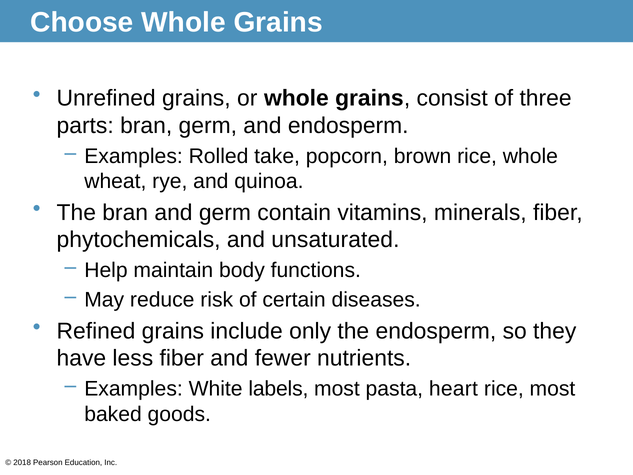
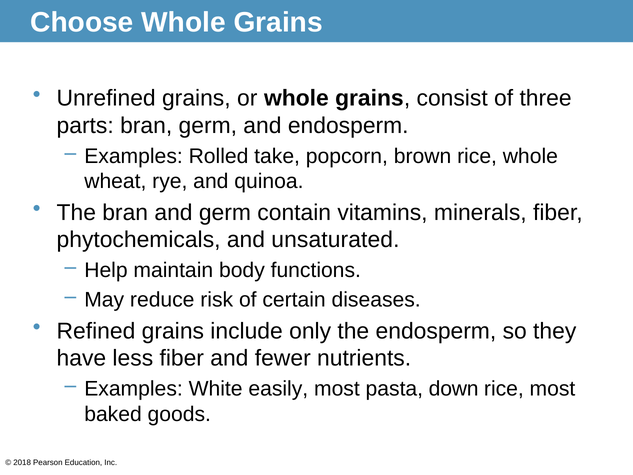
labels: labels -> easily
heart: heart -> down
